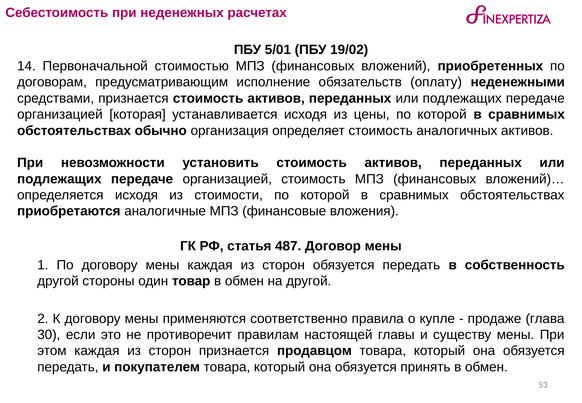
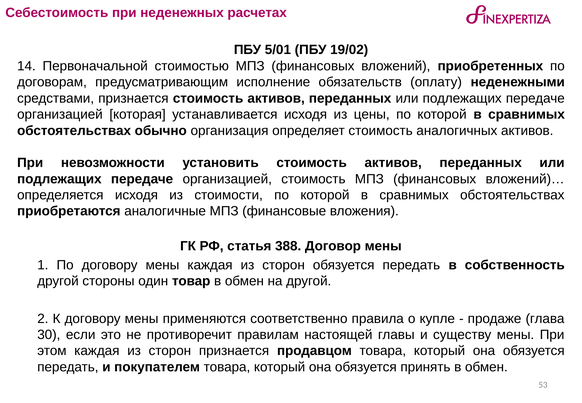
487: 487 -> 388
